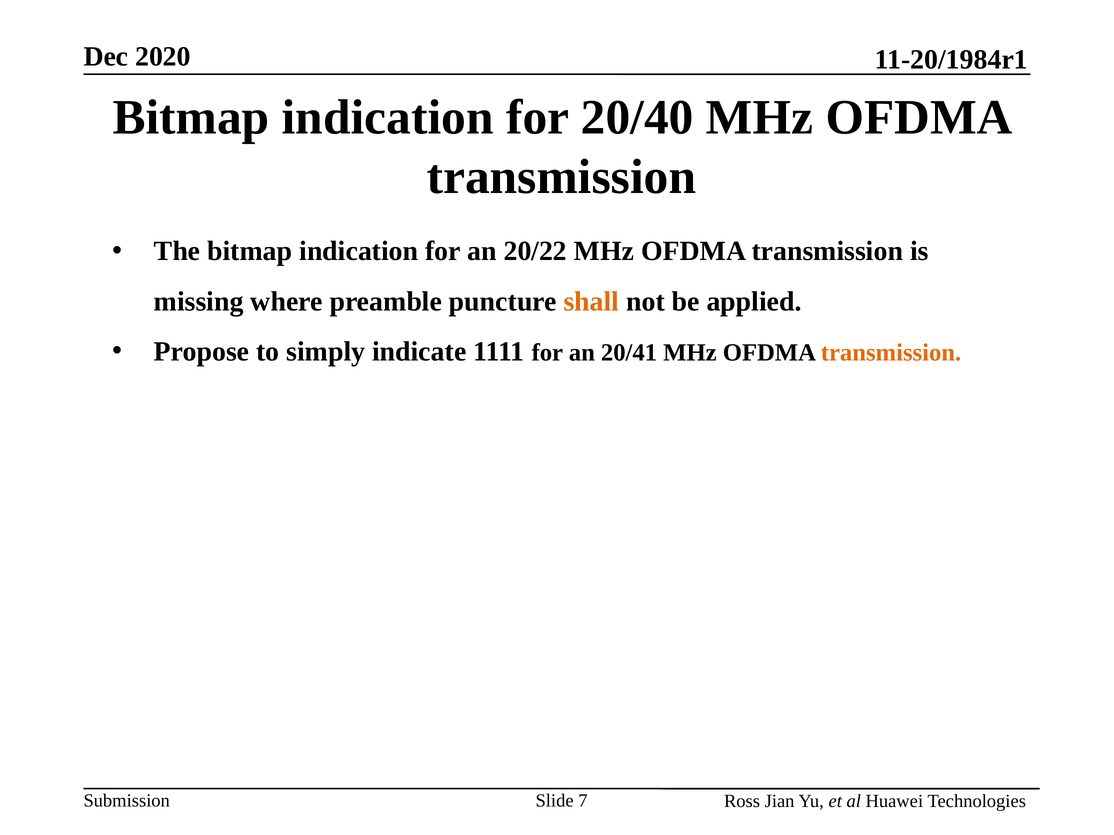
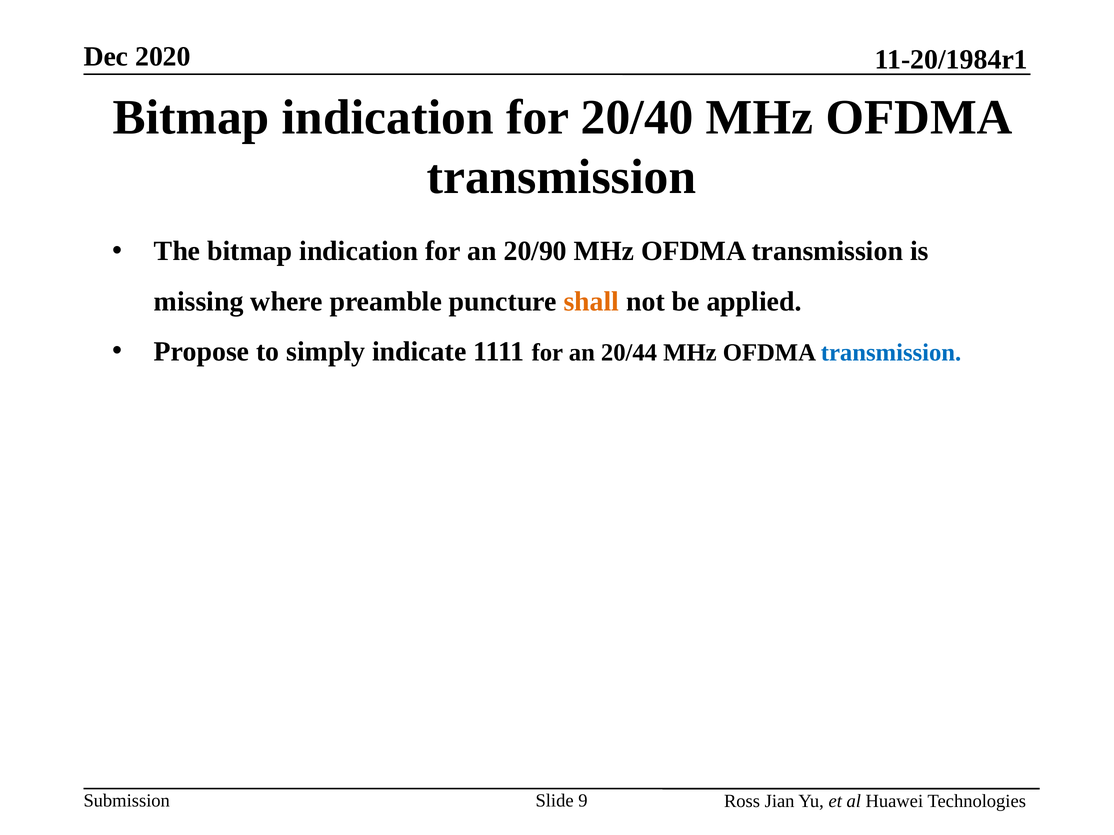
20/22: 20/22 -> 20/90
20/41: 20/41 -> 20/44
transmission at (891, 353) colour: orange -> blue
7: 7 -> 9
